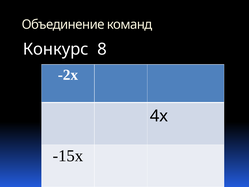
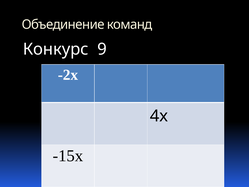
8: 8 -> 9
